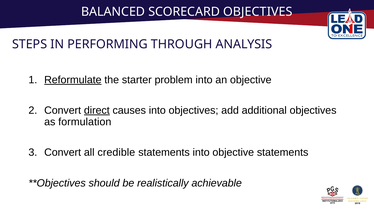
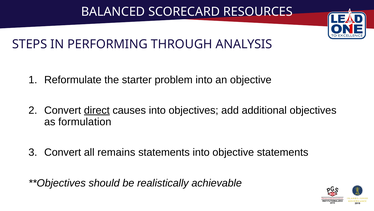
SCORECARD OBJECTIVES: OBJECTIVES -> RESOURCES
Reformulate underline: present -> none
credible: credible -> remains
